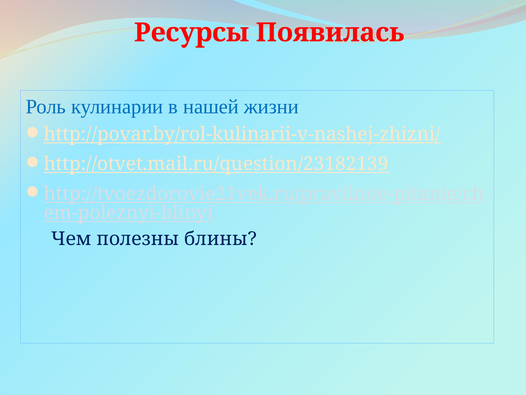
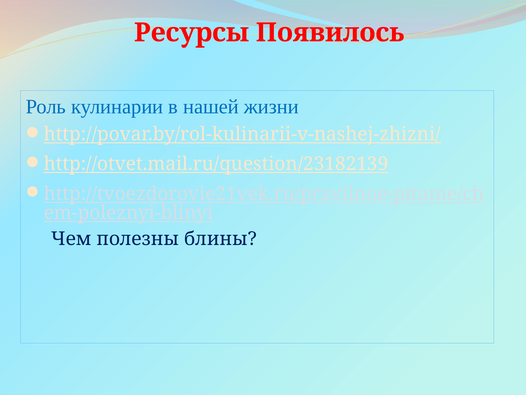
Появилась: Появилась -> Появилось
